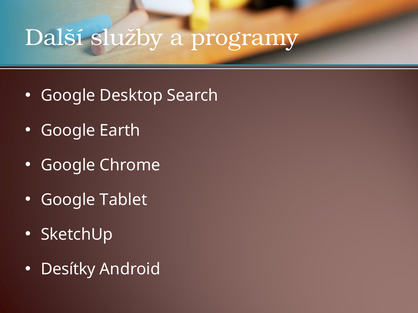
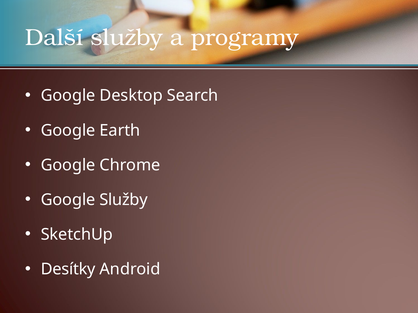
Google Tablet: Tablet -> Služby
